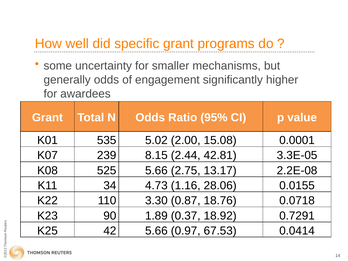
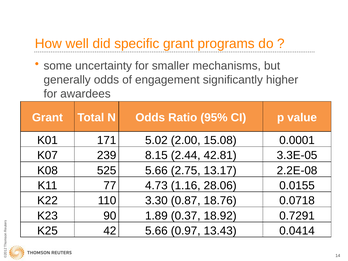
535: 535 -> 171
34: 34 -> 77
67.53: 67.53 -> 13.43
